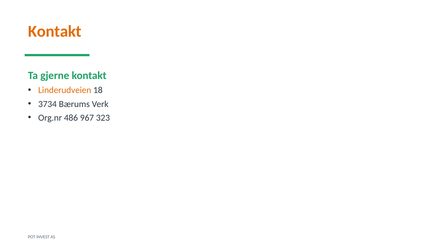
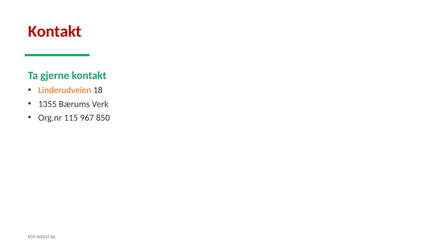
Kontakt at (55, 31) colour: orange -> red
3734: 3734 -> 1355
486: 486 -> 115
323: 323 -> 850
